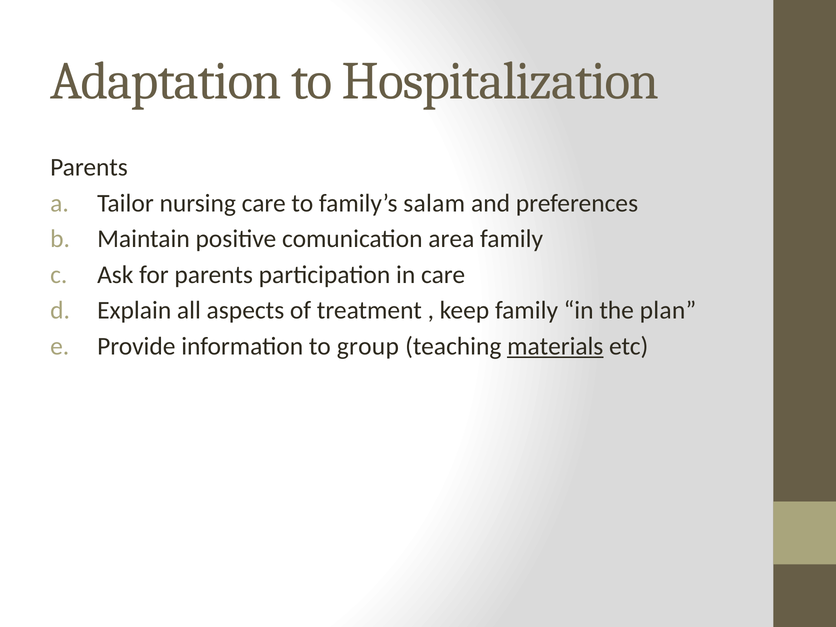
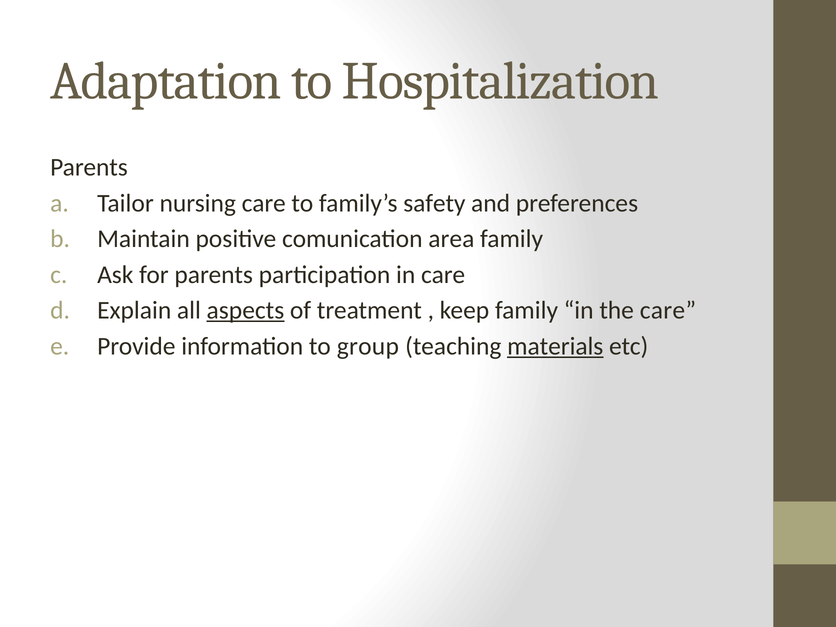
salam: salam -> safety
aspects underline: none -> present
the plan: plan -> care
